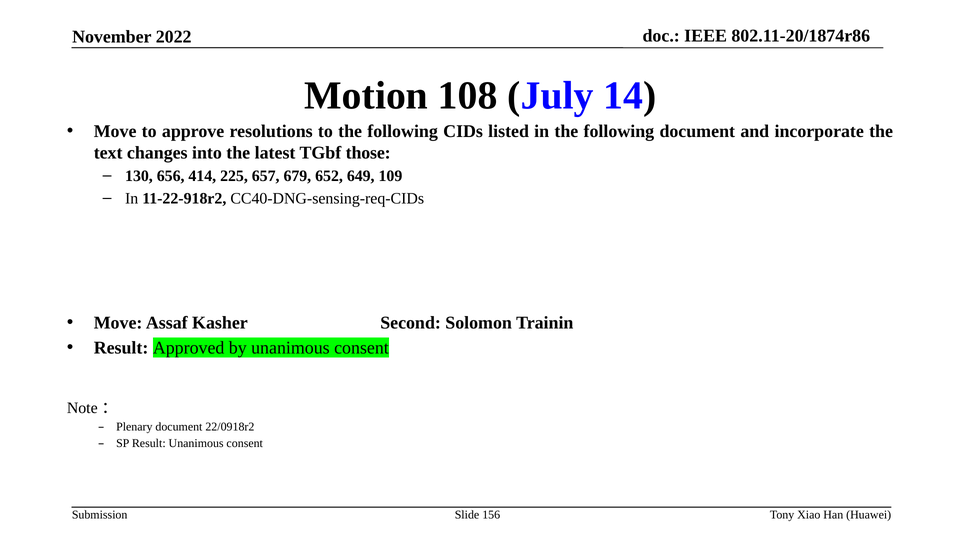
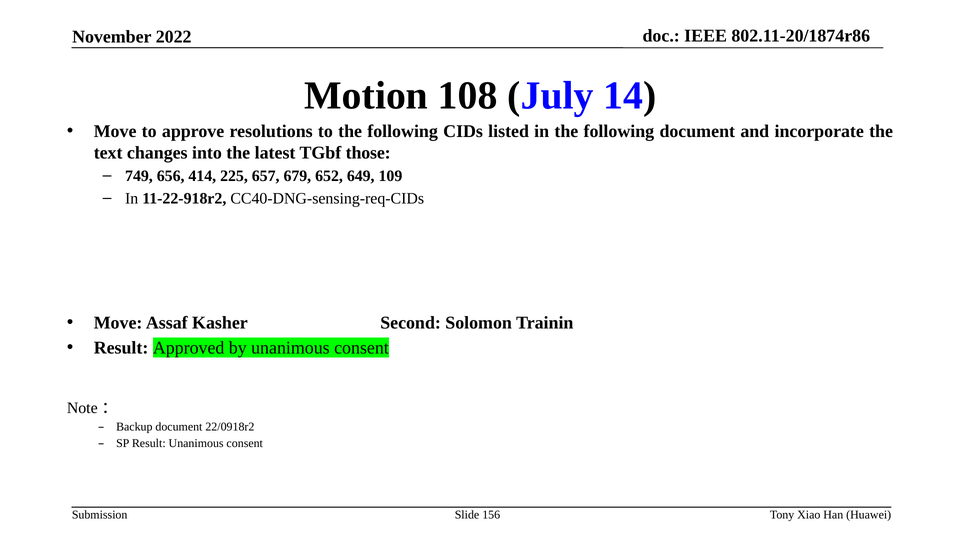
130: 130 -> 749
Plenary: Plenary -> Backup
